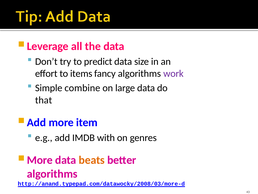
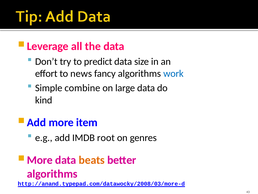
items: items -> news
work colour: purple -> blue
that: that -> kind
with: with -> root
